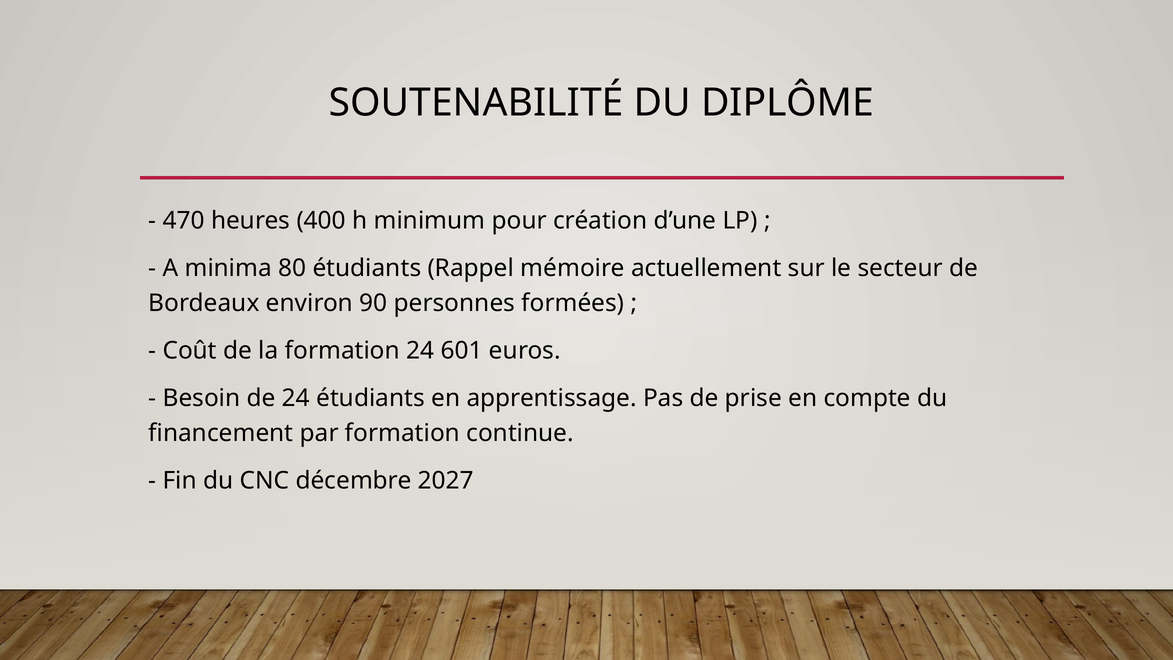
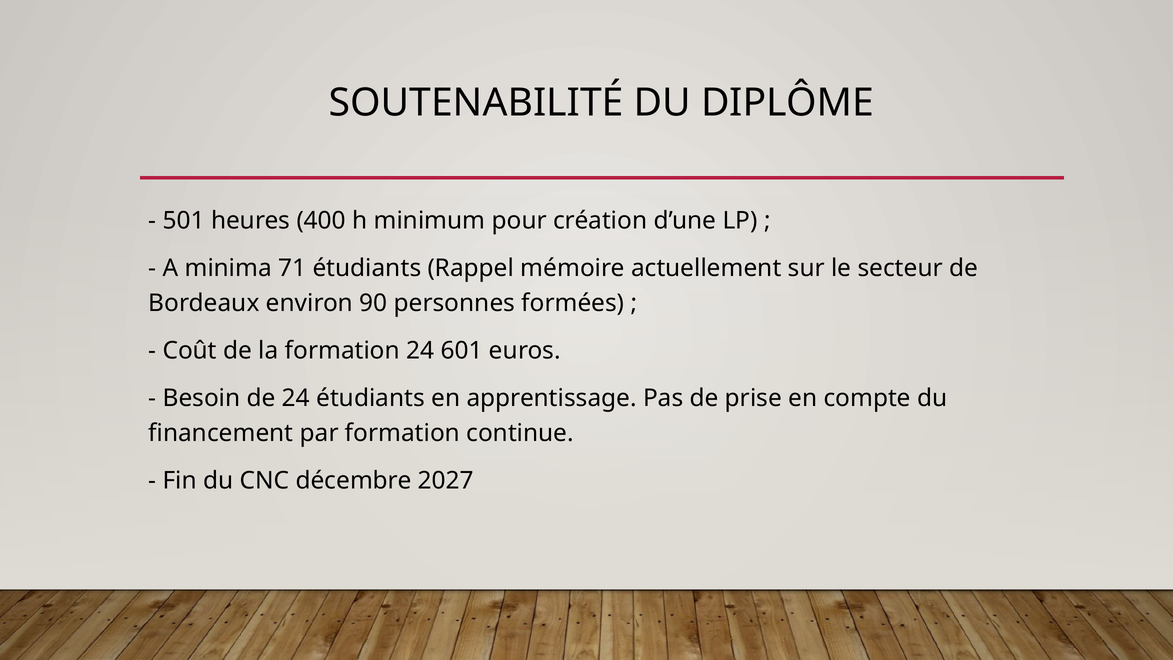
470: 470 -> 501
80: 80 -> 71
